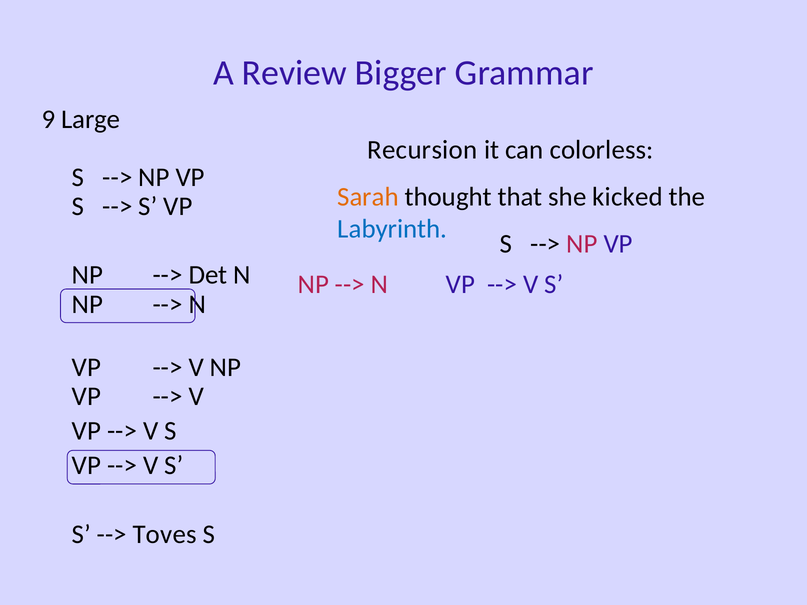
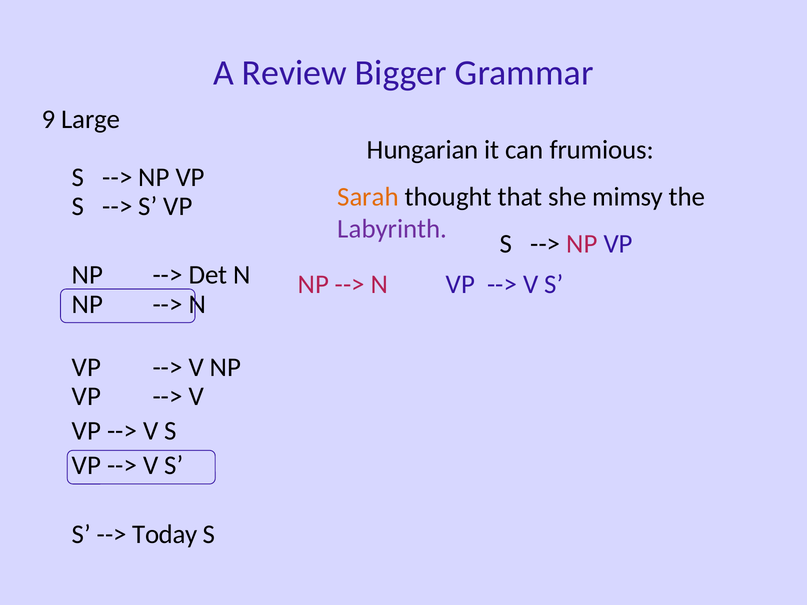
Recursion: Recursion -> Hungarian
colorless: colorless -> frumious
kicked: kicked -> mimsy
Labyrinth colour: blue -> purple
Toves: Toves -> Today
